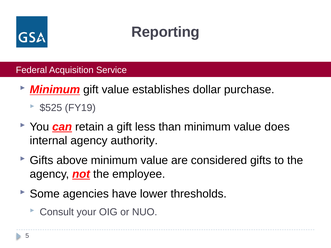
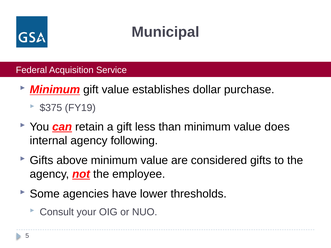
Reporting: Reporting -> Municipal
$525: $525 -> $375
authority: authority -> following
